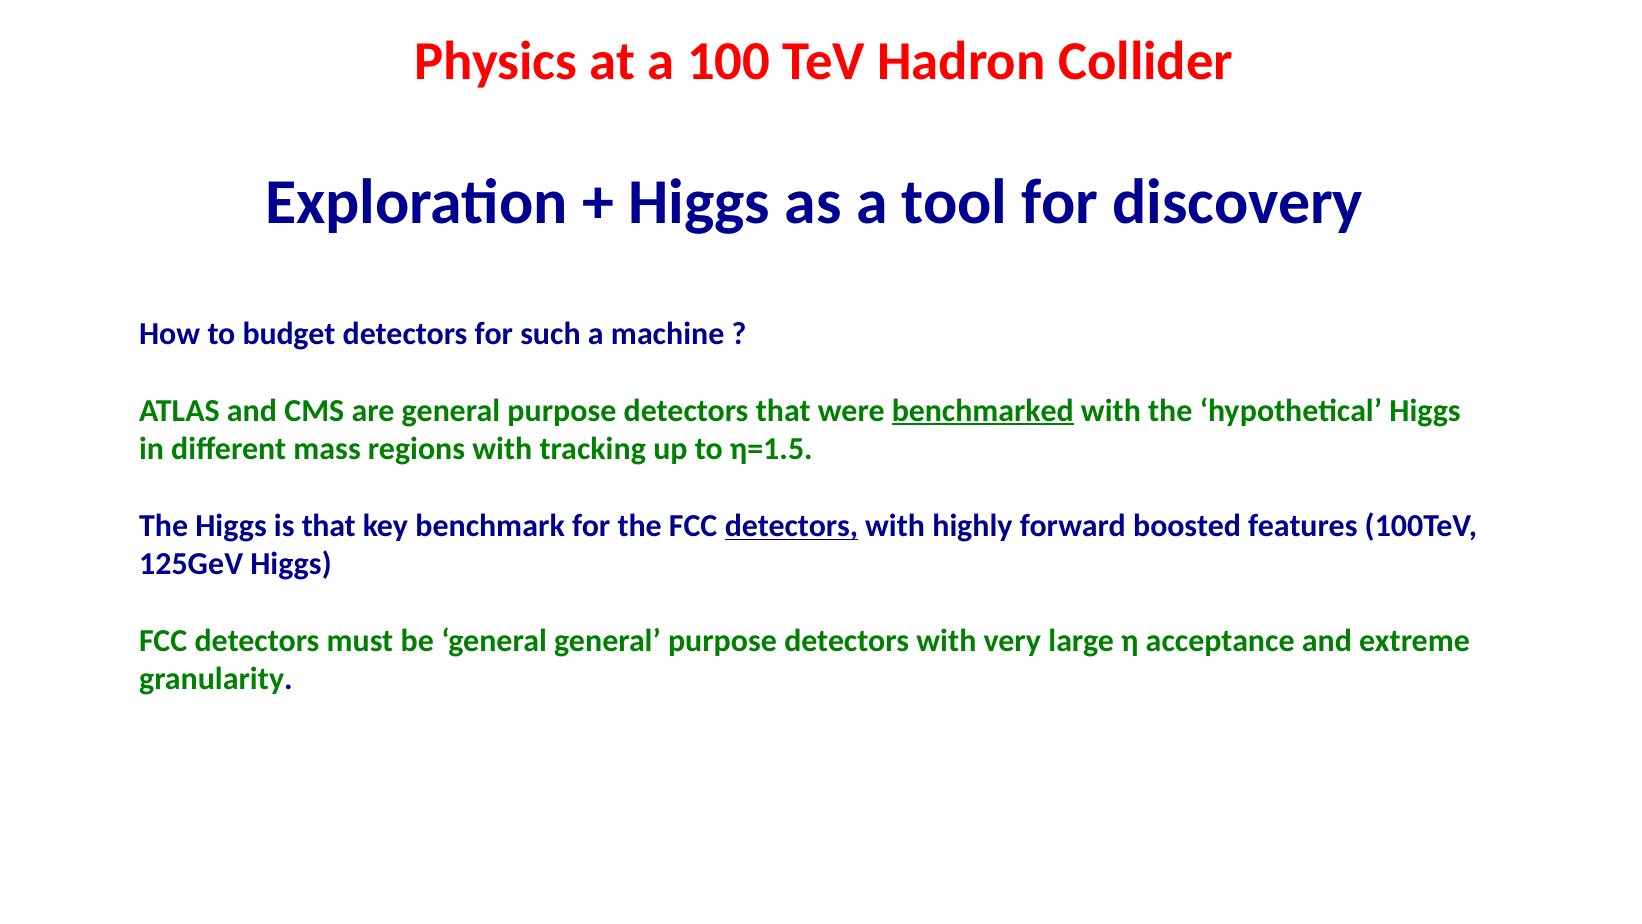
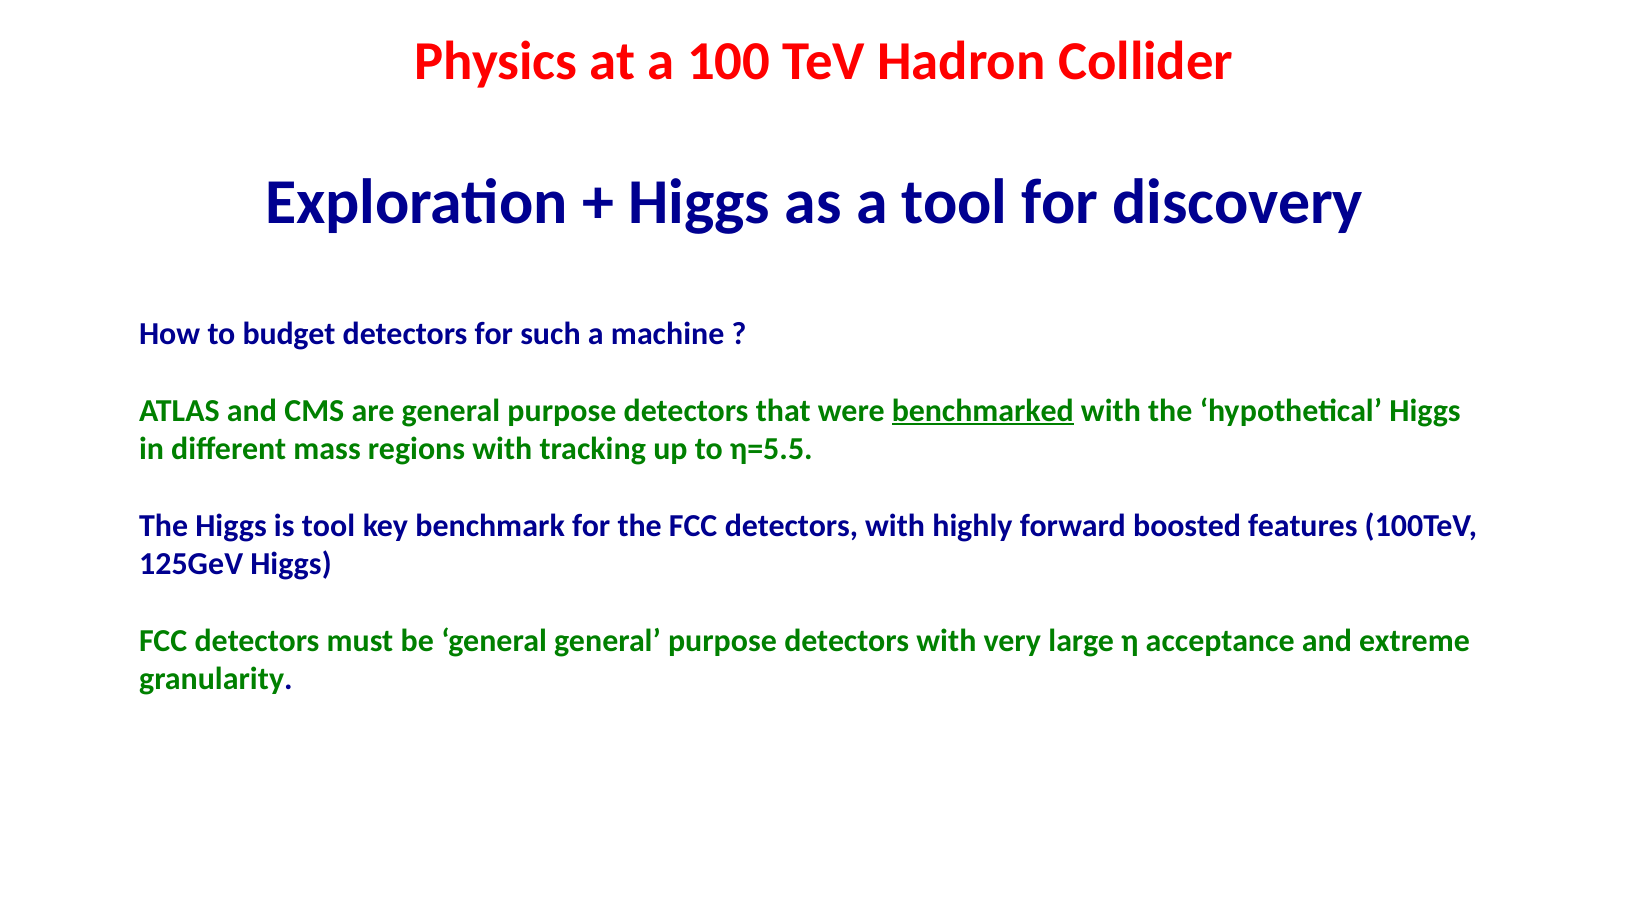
η=1.5: η=1.5 -> η=5.5
is that: that -> tool
detectors at (791, 526) underline: present -> none
